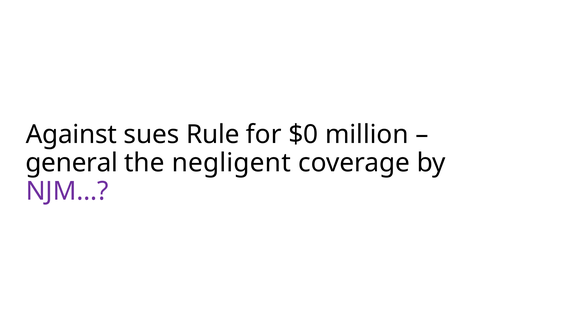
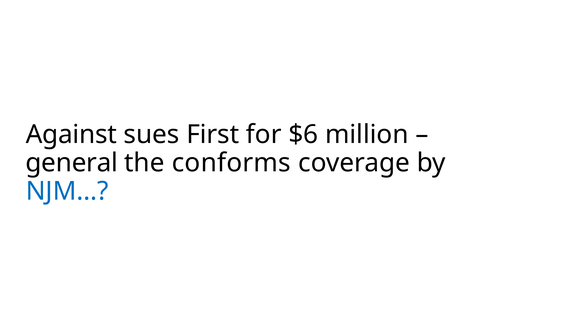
Rule: Rule -> First
$0: $0 -> $6
negligent: negligent -> conforms
NJM… colour: purple -> blue
